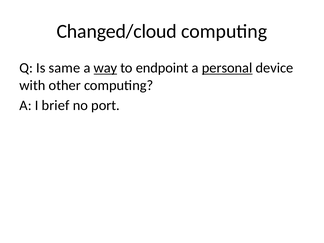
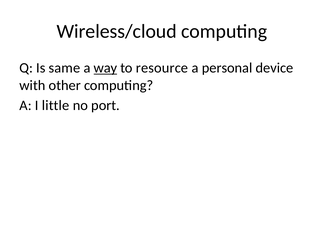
Changed/cloud: Changed/cloud -> Wireless/cloud
endpoint: endpoint -> resource
personal underline: present -> none
brief: brief -> little
